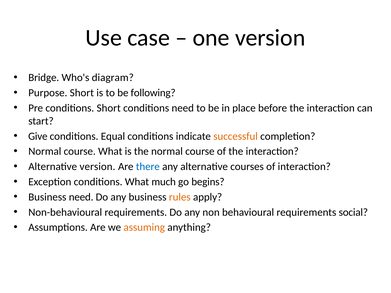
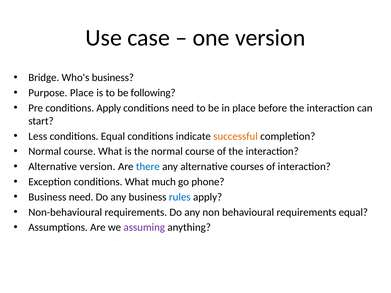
Who's diagram: diagram -> business
Purpose Short: Short -> Place
conditions Short: Short -> Apply
Give: Give -> Less
begins: begins -> phone
rules colour: orange -> blue
requirements social: social -> equal
assuming colour: orange -> purple
